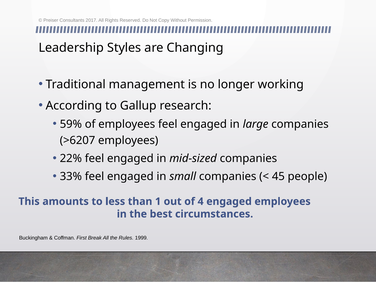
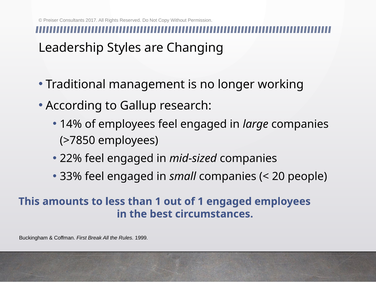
59%: 59% -> 14%
>6207: >6207 -> >7850
45: 45 -> 20
of 4: 4 -> 1
